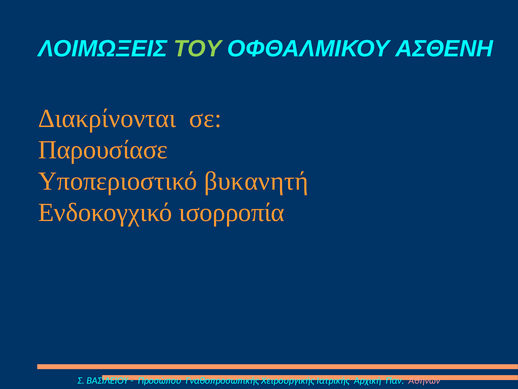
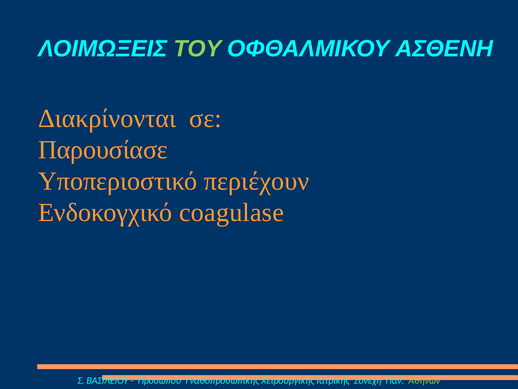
βυκανητή: βυκανητή -> περιέχουν
ισορροπία: ισορροπία -> coagulase
Αρχική: Αρχική -> Συνεχή
Αθηνών colour: pink -> light green
